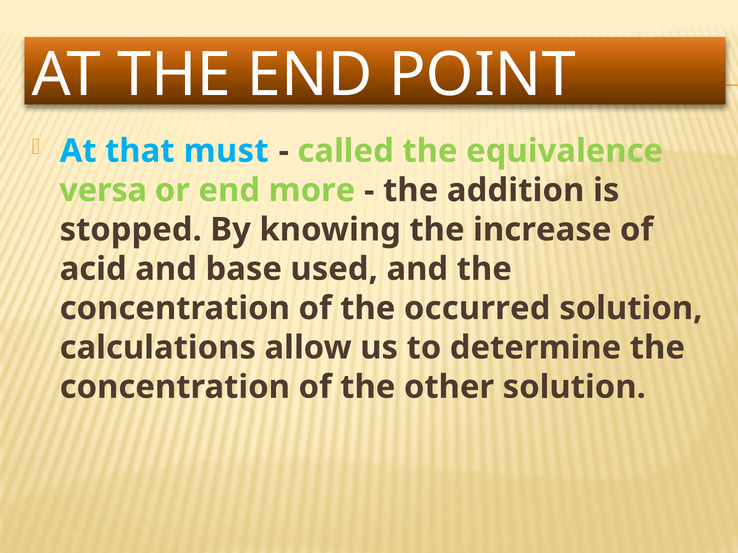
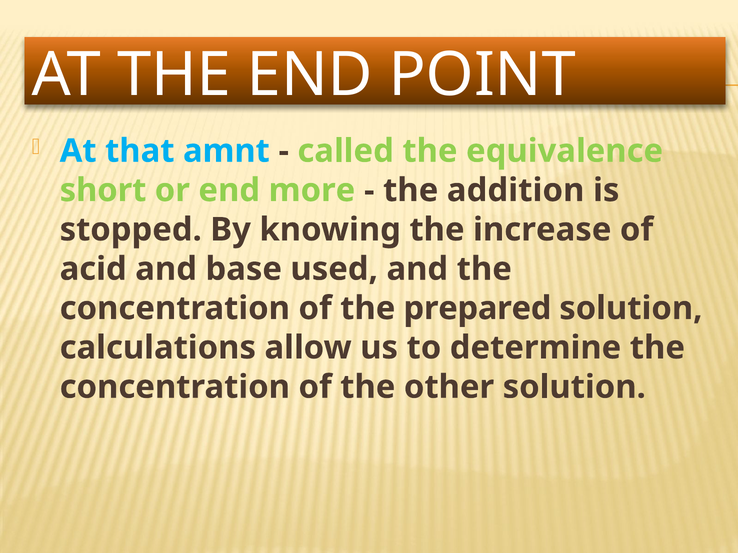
must: must -> amnt
versa: versa -> short
occurred: occurred -> prepared
